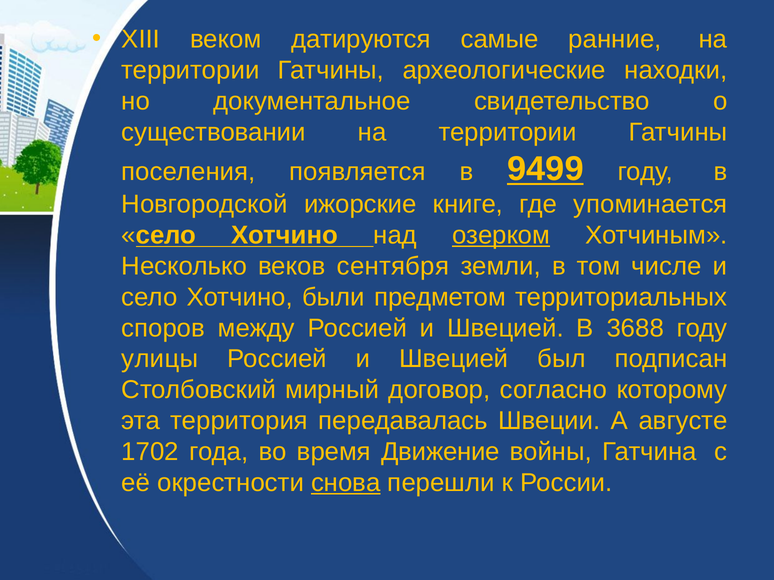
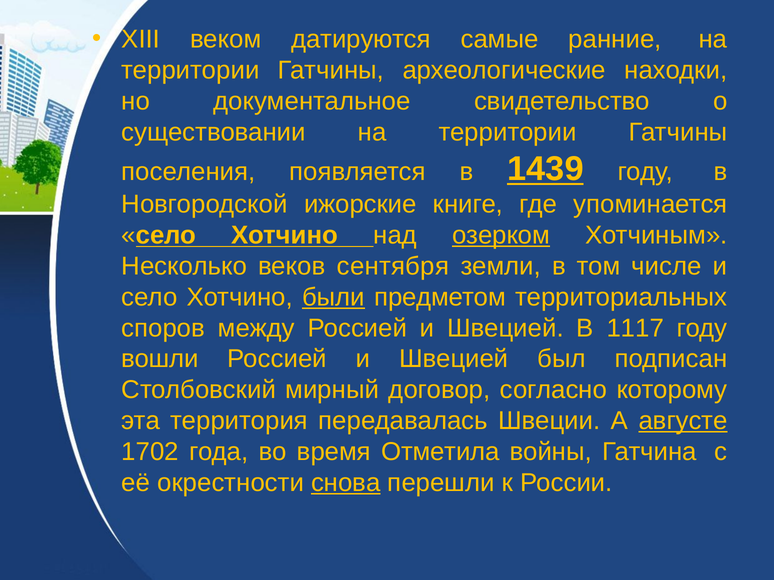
9499: 9499 -> 1439
были underline: none -> present
3688: 3688 -> 1117
улицы: улицы -> вошли
августе underline: none -> present
Движение: Движение -> Отметила
